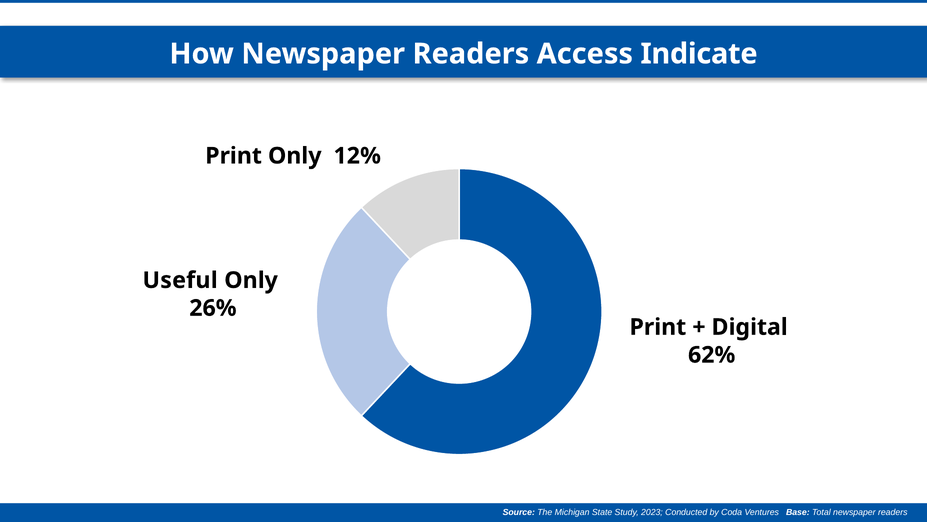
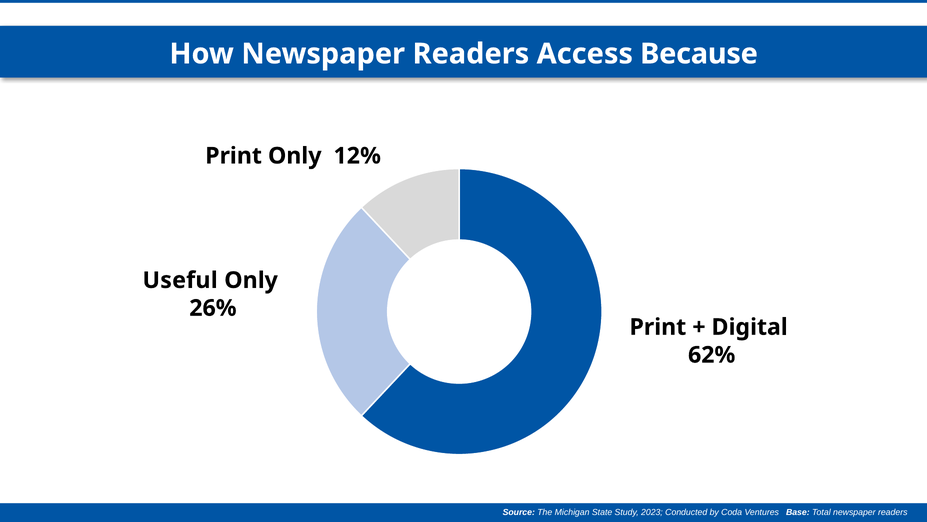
Indicate: Indicate -> Because
